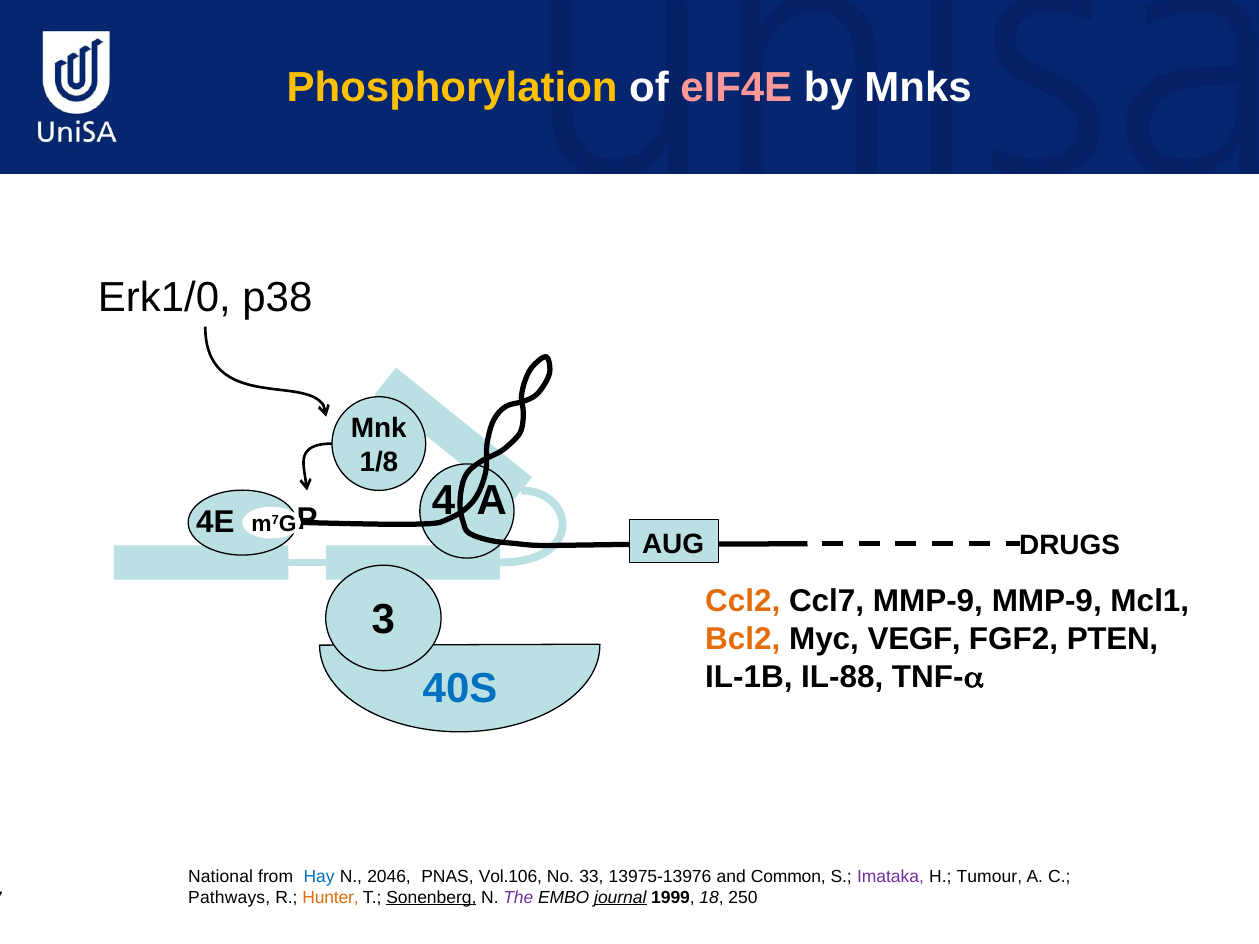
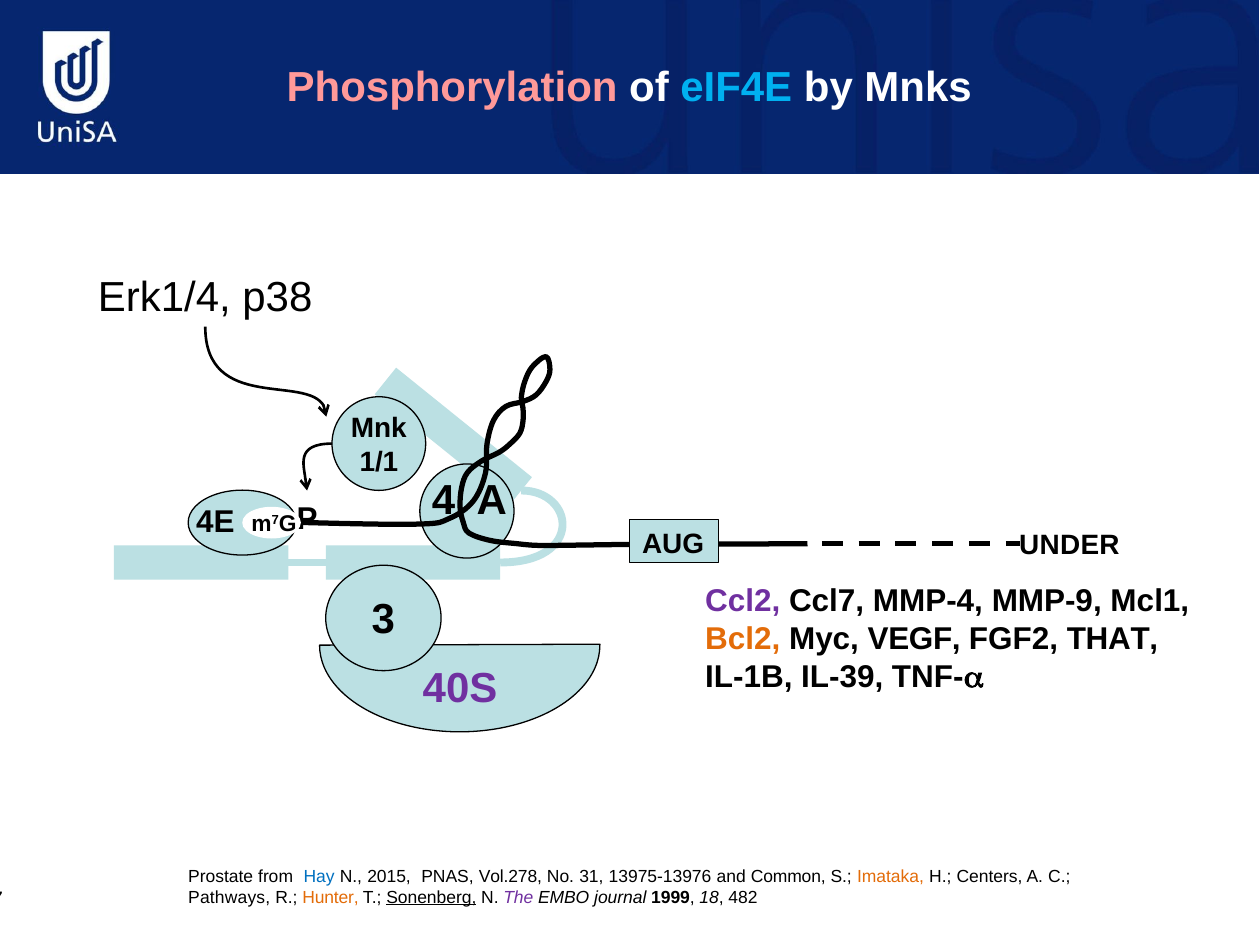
Phosphorylation colour: yellow -> pink
eIF4E colour: pink -> light blue
Erk1/0: Erk1/0 -> Erk1/4
1/8: 1/8 -> 1/1
DRUGS: DRUGS -> UNDER
Ccl2 colour: orange -> purple
Ccl7 MMP-9: MMP-9 -> MMP-4
PTEN: PTEN -> THAT
IL-88: IL-88 -> IL-39
40S colour: blue -> purple
National: National -> Prostate
2046: 2046 -> 2015
Vol.106: Vol.106 -> Vol.278
33: 33 -> 31
Imataka colour: purple -> orange
Tumour: Tumour -> Centers
journal underline: present -> none
250: 250 -> 482
